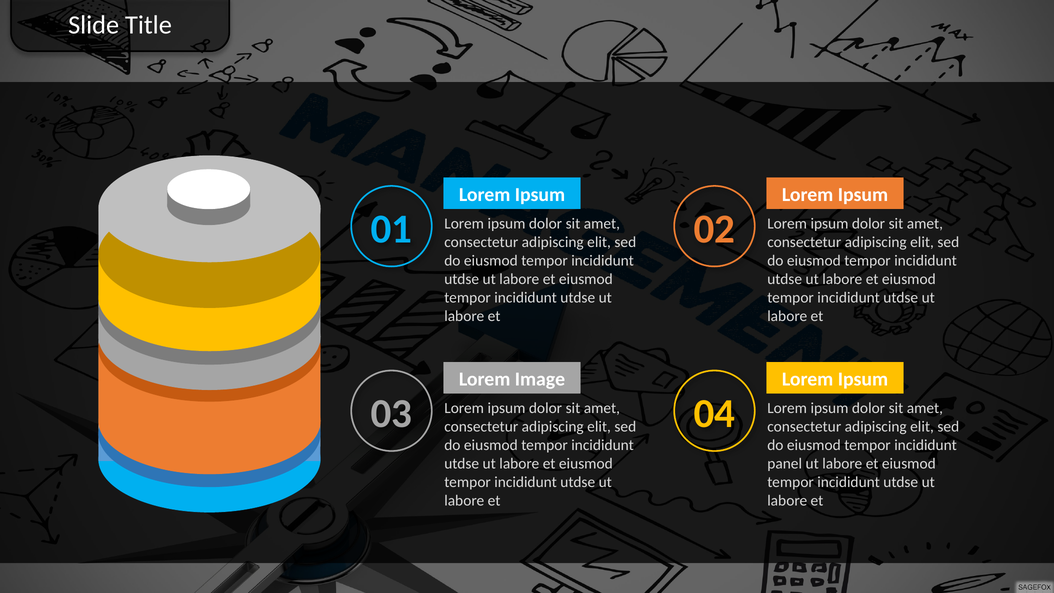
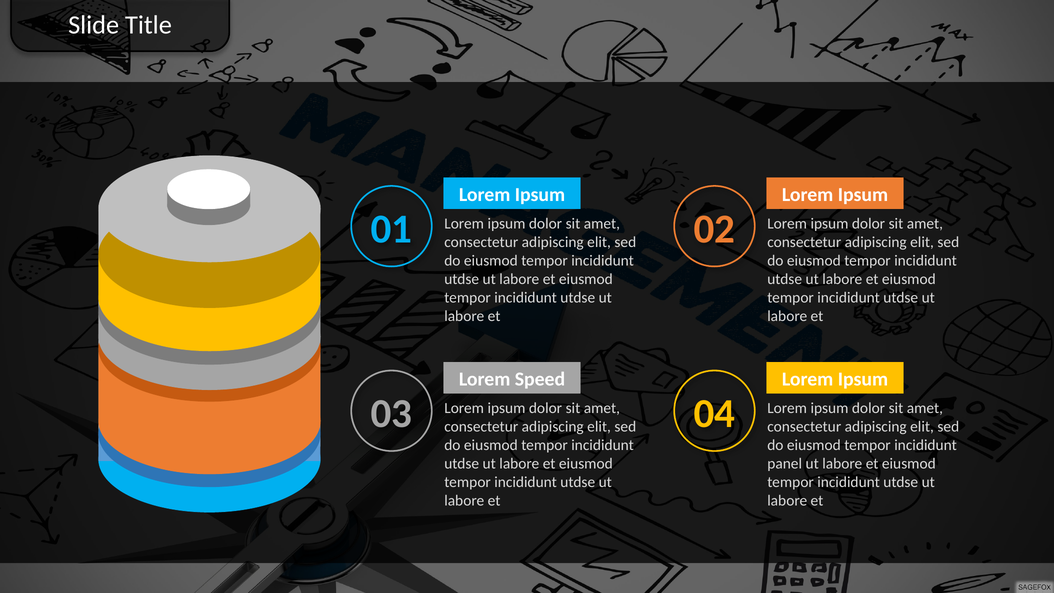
Image: Image -> Speed
